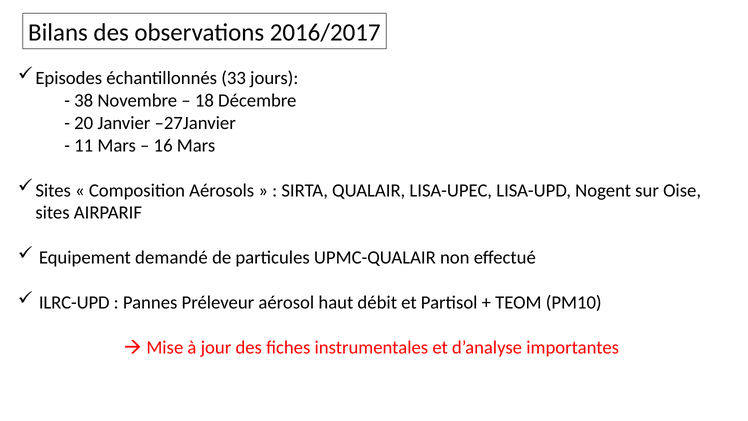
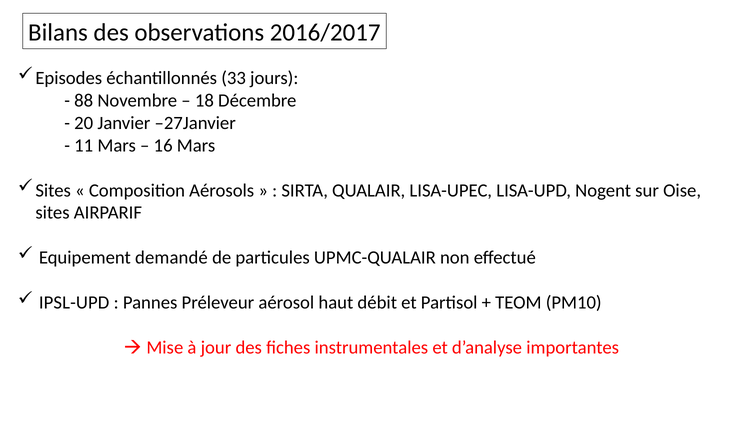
38: 38 -> 88
ILRC-UPD: ILRC-UPD -> IPSL-UPD
